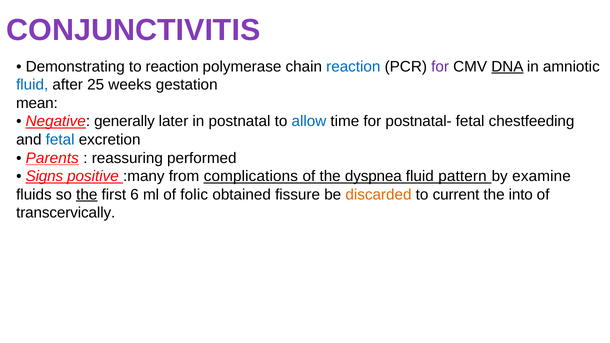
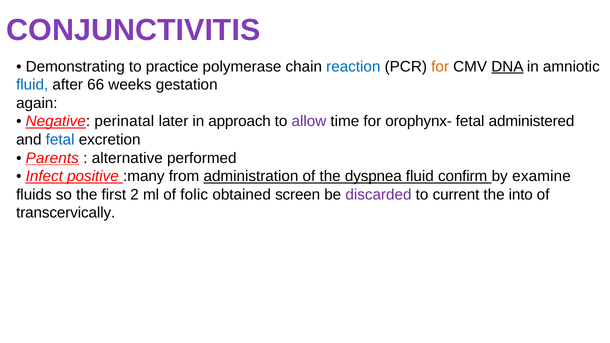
to reaction: reaction -> practice
for at (440, 67) colour: purple -> orange
25: 25 -> 66
mean: mean -> again
generally: generally -> perinatal
postnatal: postnatal -> approach
allow colour: blue -> purple
postnatal-: postnatal- -> orophynx-
chestfeeding: chestfeeding -> administered
reassuring: reassuring -> alternative
Signs: Signs -> Infect
complications: complications -> administration
pattern: pattern -> confirm
the at (87, 195) underline: present -> none
6: 6 -> 2
fissure: fissure -> screen
discarded colour: orange -> purple
